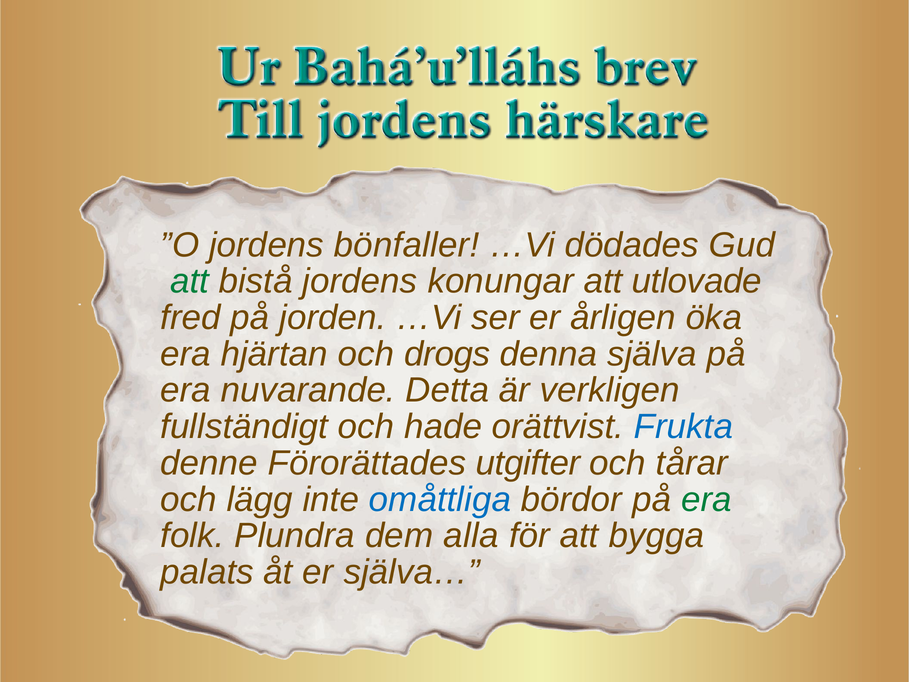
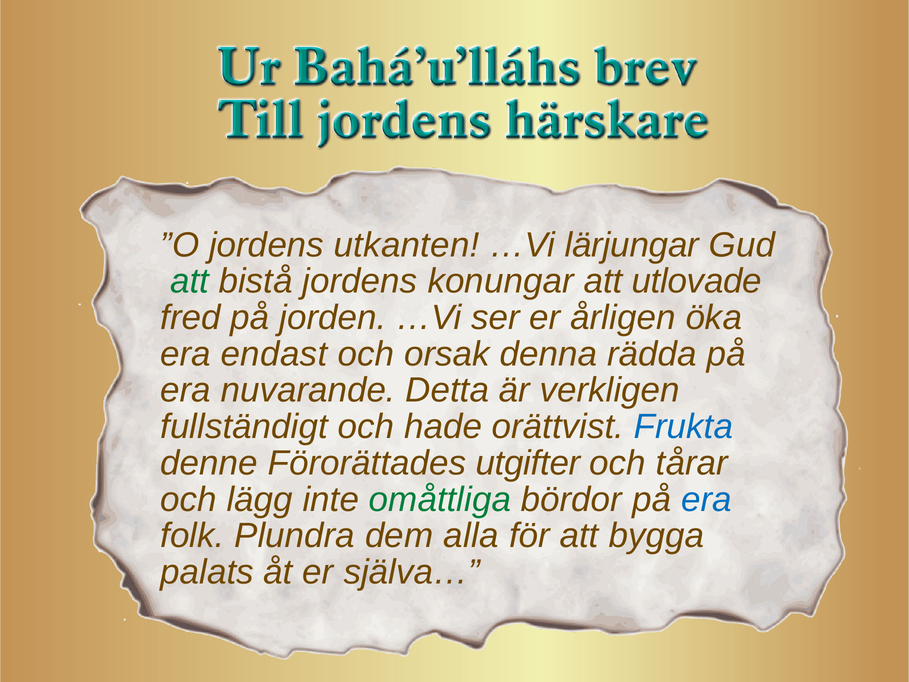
bönfaller: bönfaller -> utkanten
dödades: dödades -> lärjungar
hjärtan: hjärtan -> endast
drogs: drogs -> orsak
själva: själva -> rädda
omåttliga colour: blue -> green
era at (706, 499) colour: green -> blue
